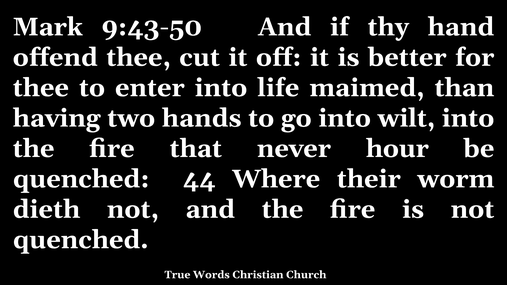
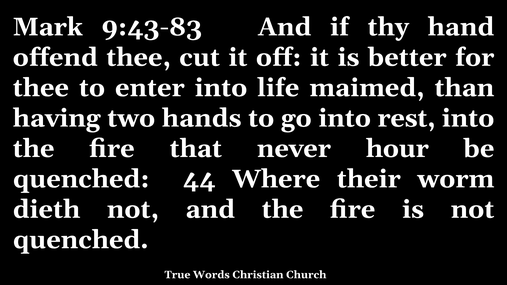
9:43-50: 9:43-50 -> 9:43-83
wilt: wilt -> rest
